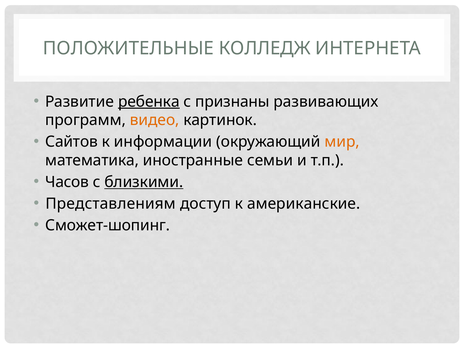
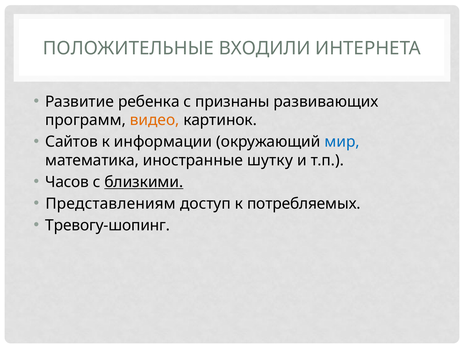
КОЛЛЕДЖ: КОЛЛЕДЖ -> ВХОДИЛИ
ребенка underline: present -> none
мир colour: orange -> blue
семьи: семьи -> шутку
американские: американские -> потребляемых
Сможет-шопинг: Сможет-шопинг -> Тревогу-шопинг
